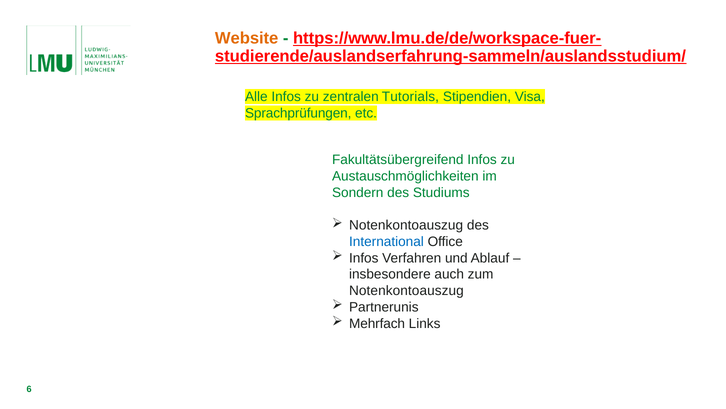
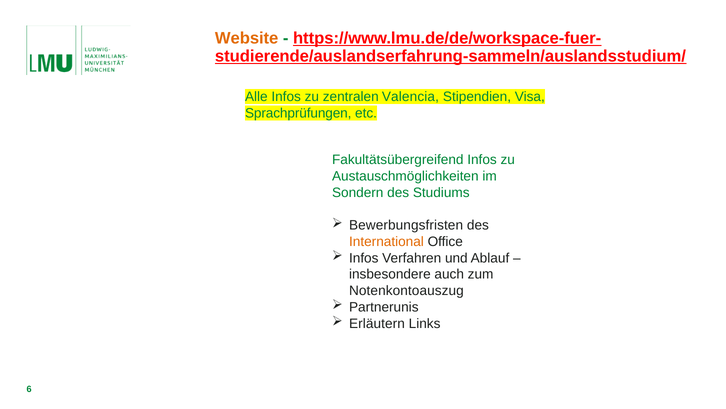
Tutorials: Tutorials -> Valencia
Notenkontoauszug at (406, 225): Notenkontoauszug -> Bewerbungsfristen
International colour: blue -> orange
Mehrfach: Mehrfach -> Erläutern
